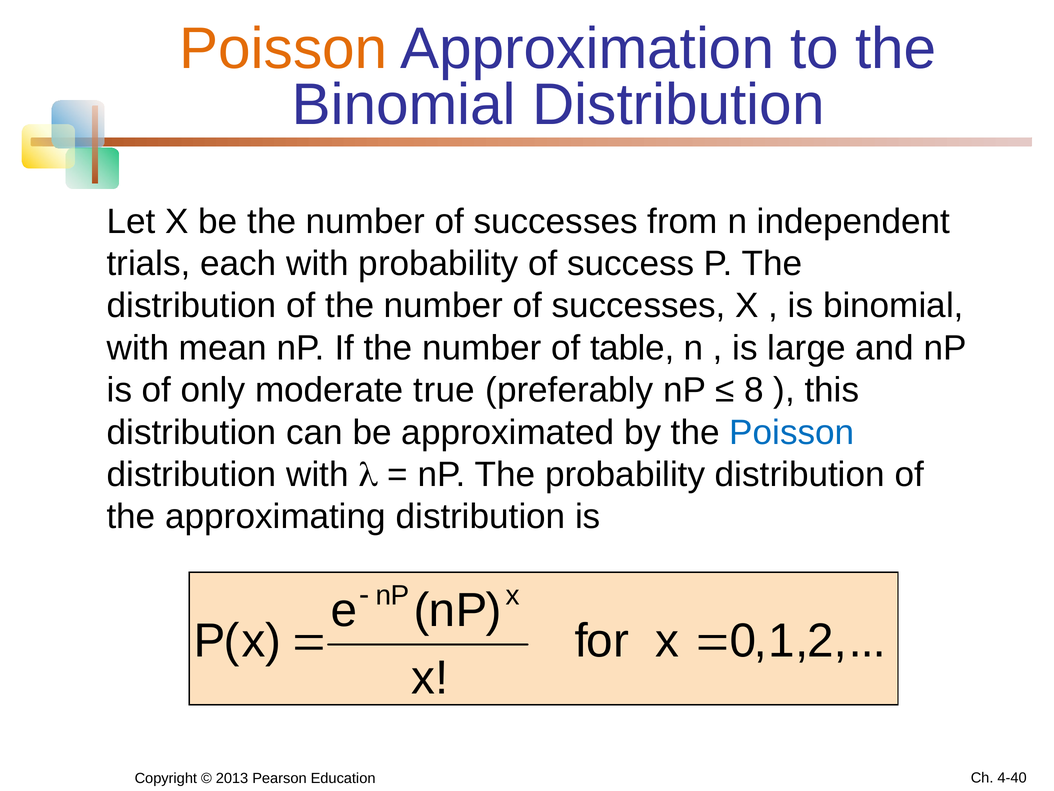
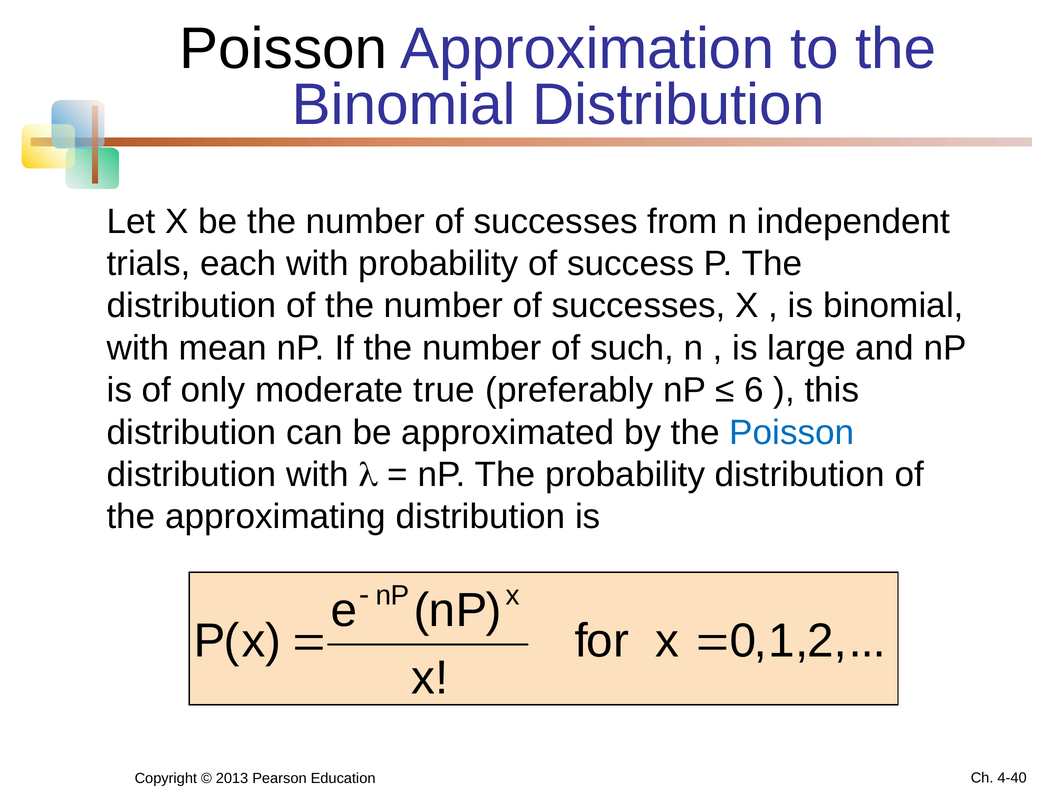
Poisson at (283, 49) colour: orange -> black
table: table -> such
8: 8 -> 6
